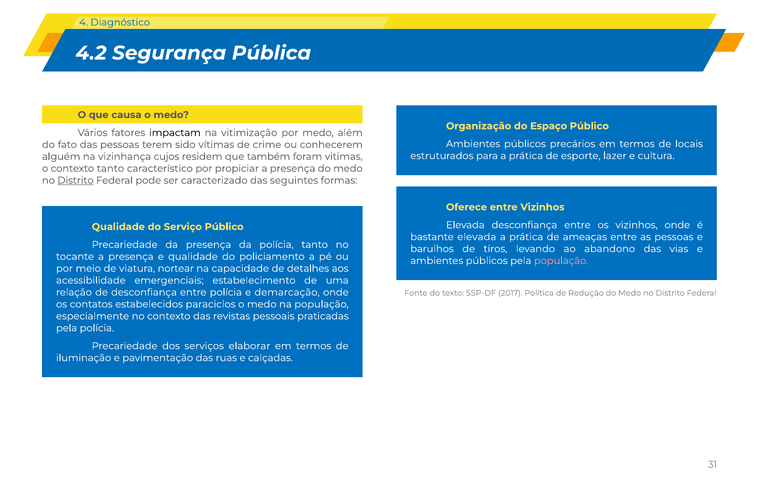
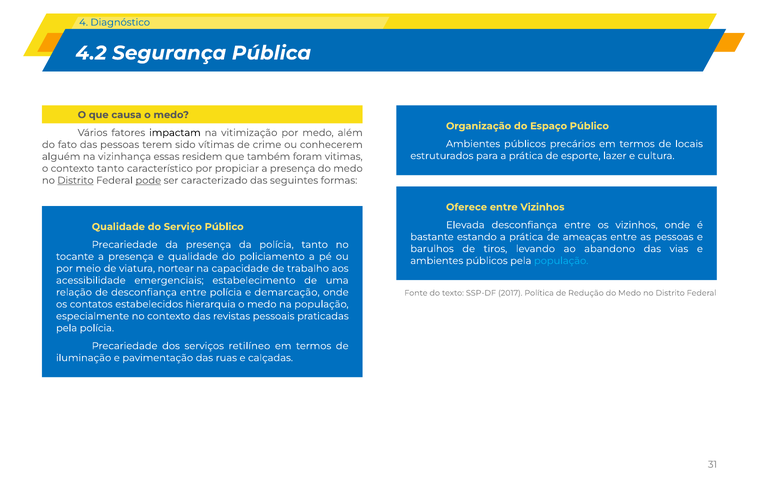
cujos: cujos -> essas
pode underline: none -> present
bastante elevada: elevada -> estando
população at (561, 261) colour: pink -> light blue
detalhes: detalhes -> trabalho
paraciclos: paraciclos -> hierarquia
elaborar: elaborar -> retilíneo
